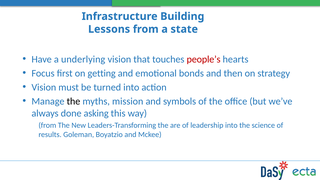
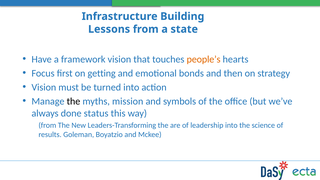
underlying: underlying -> framework
people’s colour: red -> orange
asking: asking -> status
